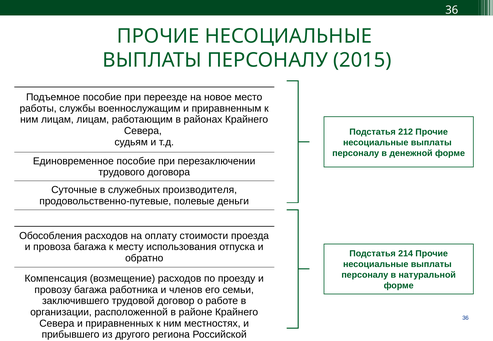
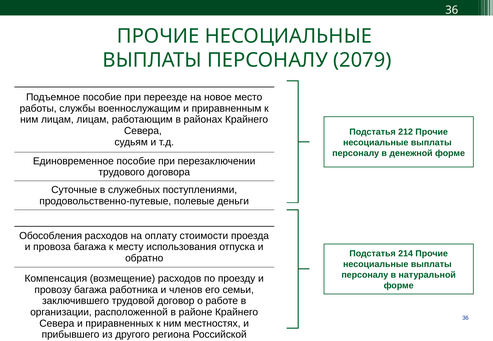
2015: 2015 -> 2079
производителя: производителя -> поступлениями
